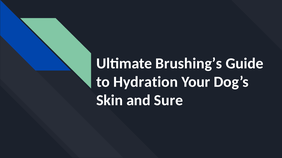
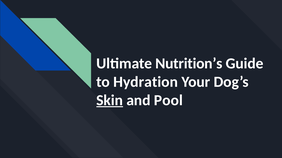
Brushing’s: Brushing’s -> Nutrition’s
Skin underline: none -> present
Sure: Sure -> Pool
